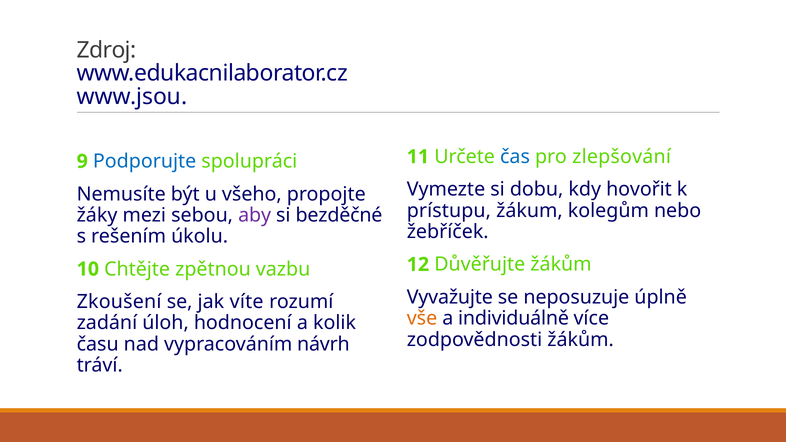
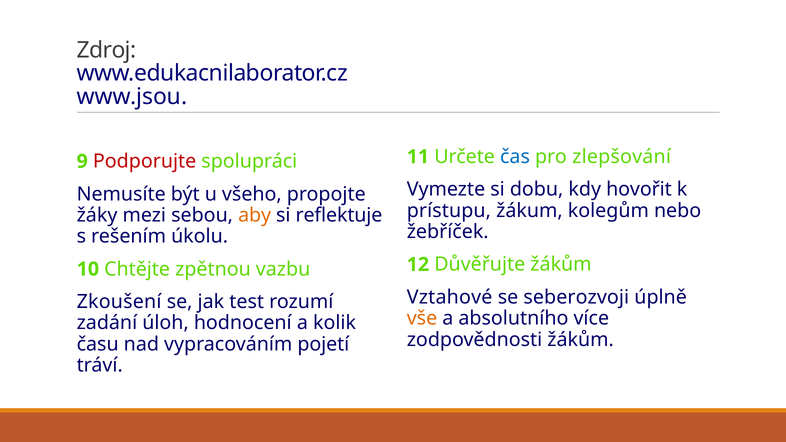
Podporujte colour: blue -> red
aby colour: purple -> orange
bezděčné: bezděčné -> reflektuje
Vyvažujte: Vyvažujte -> Vztahové
neposuzuje: neposuzuje -> seberozvoji
víte: víte -> test
individuálně: individuálně -> absolutního
návrh: návrh -> pojetí
